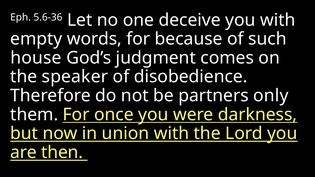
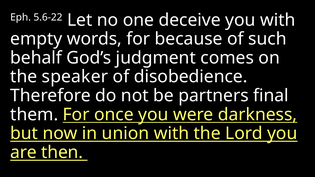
5.6-36: 5.6-36 -> 5.6-22
house: house -> behalf
only: only -> final
